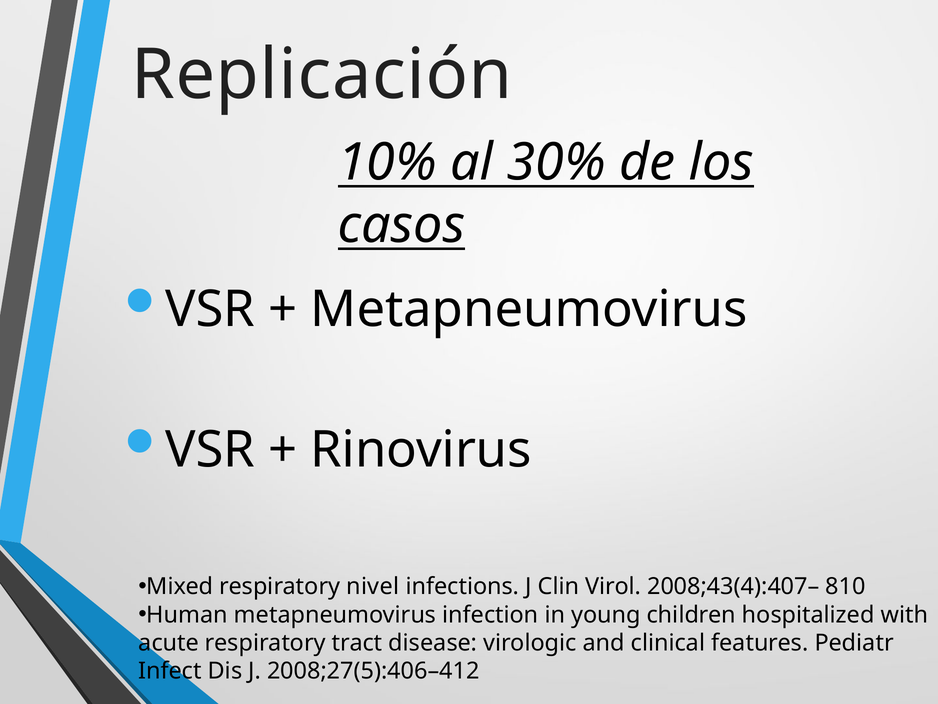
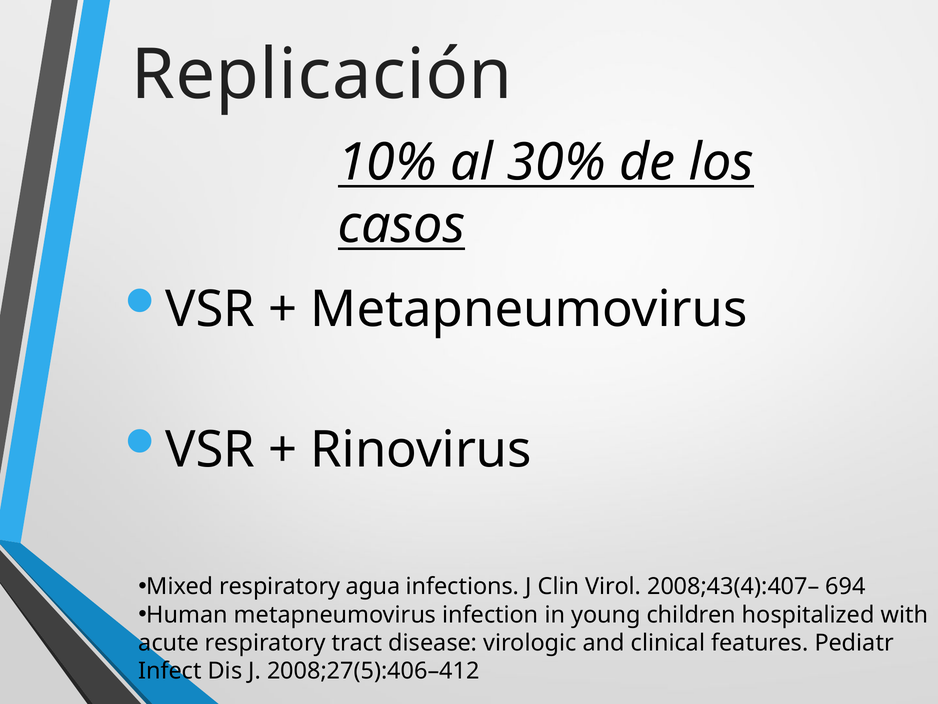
nivel: nivel -> agua
810: 810 -> 694
